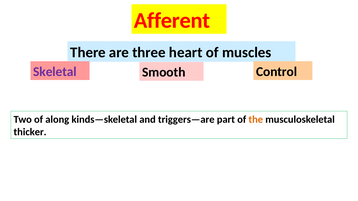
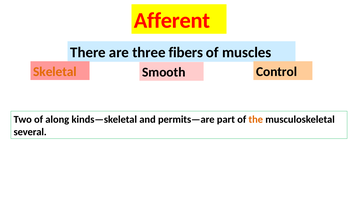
heart: heart -> fibers
Skeletal colour: purple -> orange
triggers—are: triggers—are -> permits—are
thicker: thicker -> several
